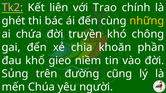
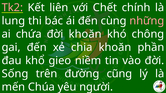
Trao: Trao -> Chết
ghét: ghét -> lung
những colour: yellow -> pink
đời truyền: truyền -> khoăn
Sủng: Sủng -> Sống
